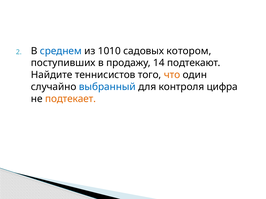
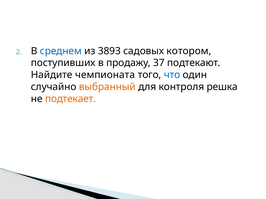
1010: 1010 -> 3893
14: 14 -> 37
теннисистов: теннисистов -> чемпионата
что colour: orange -> blue
выбранный colour: blue -> orange
цифра: цифра -> решка
